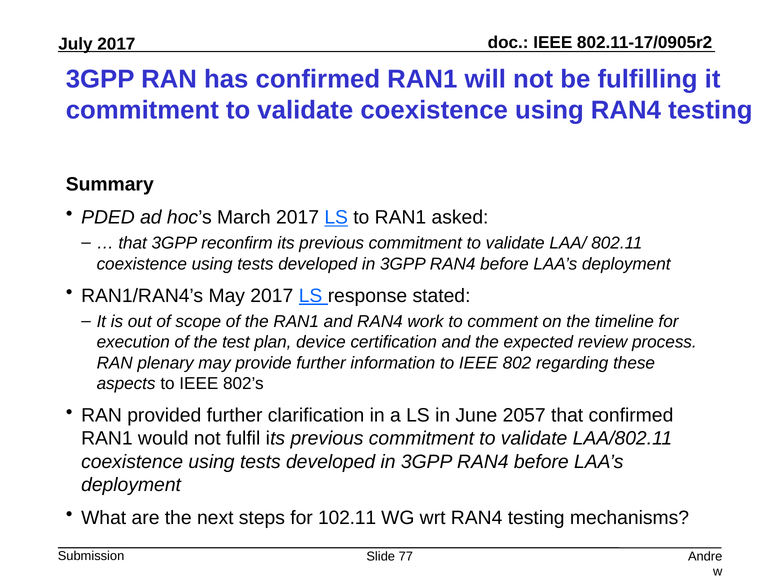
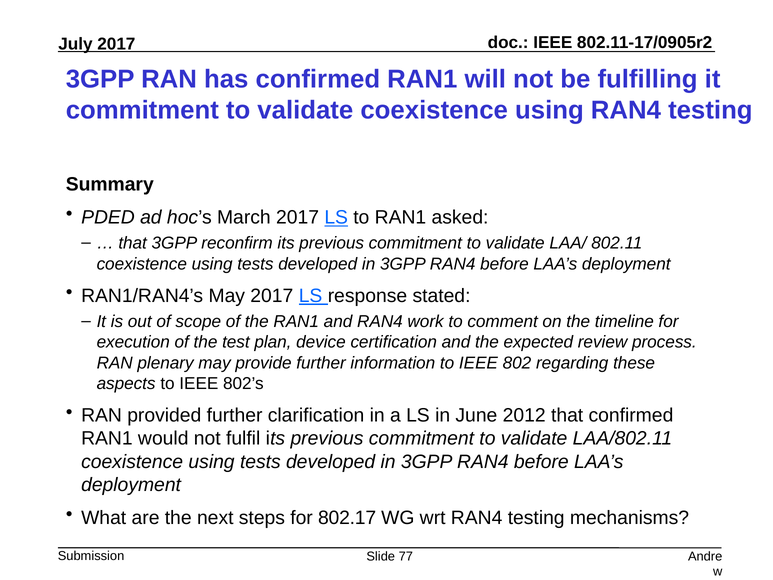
2057: 2057 -> 2012
102.11: 102.11 -> 802.17
